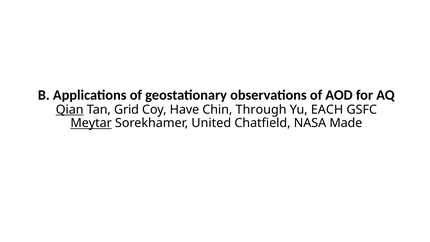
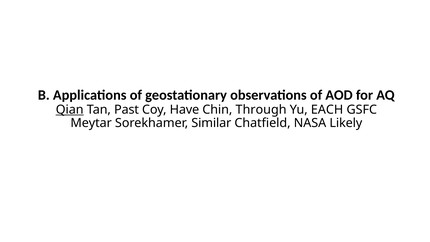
Grid: Grid -> Past
Meytar underline: present -> none
United: United -> Similar
Made: Made -> Likely
